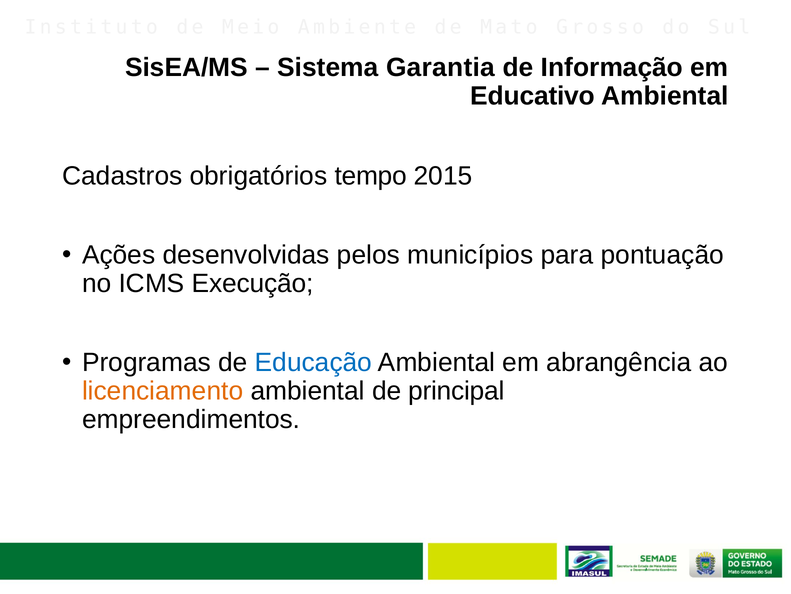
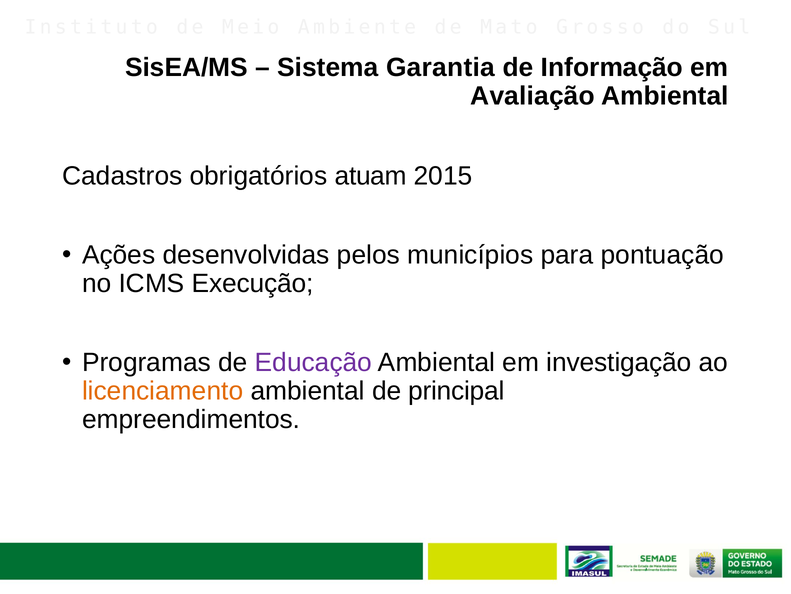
Educativo: Educativo -> Avaliação
tempo: tempo -> atuam
Educação colour: blue -> purple
abrangência: abrangência -> investigação
